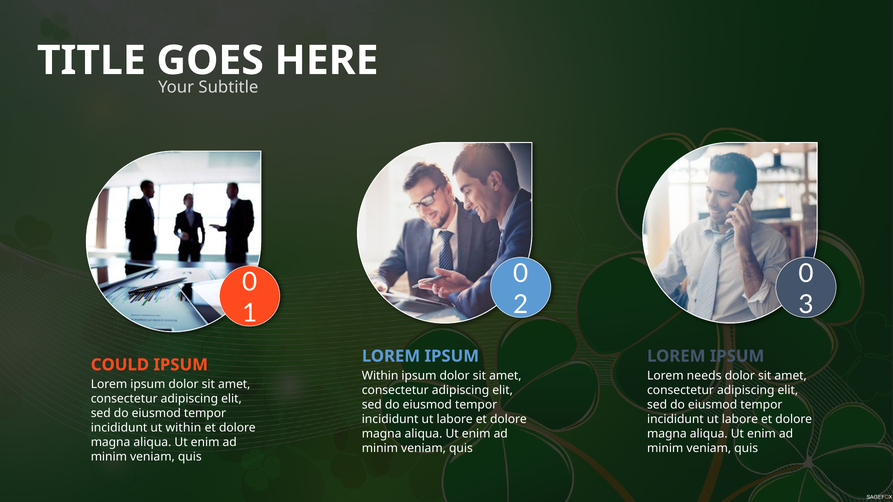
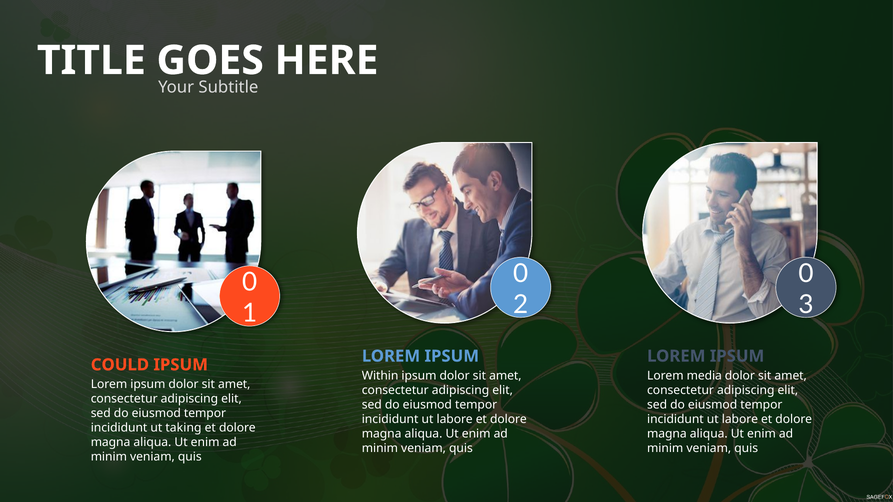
needs: needs -> media
ut within: within -> taking
